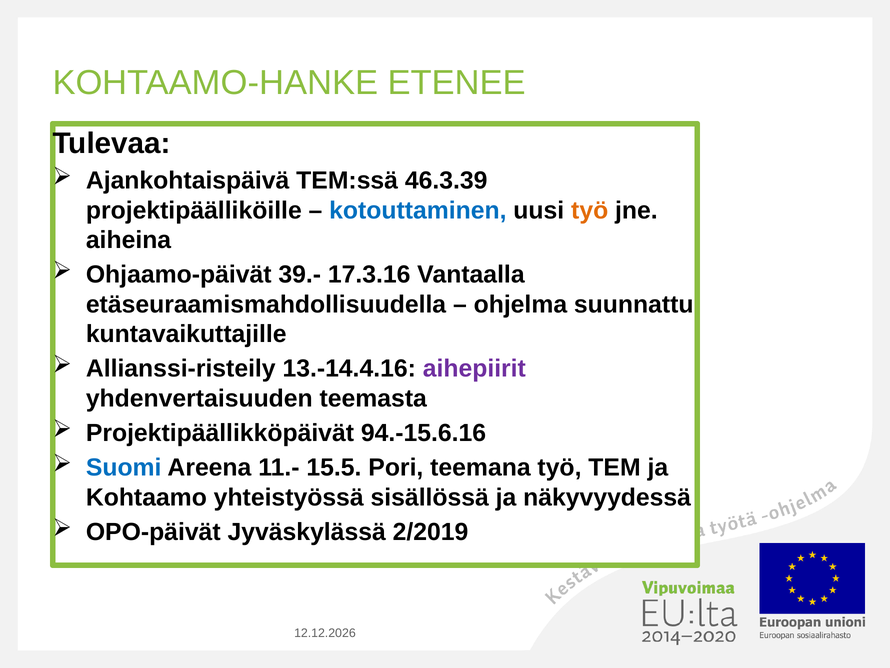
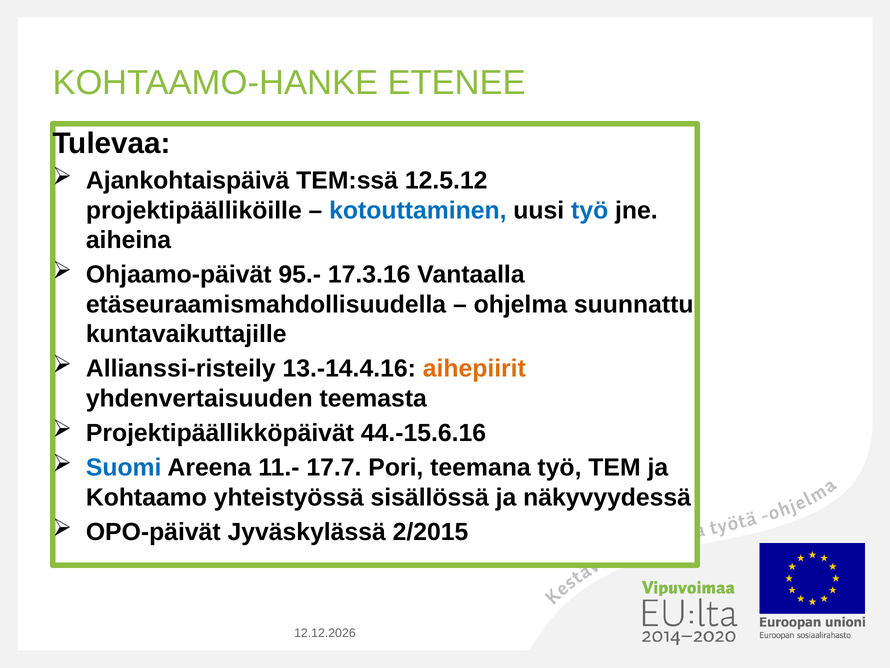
46.3.39: 46.3.39 -> 12.5.12
työ at (590, 210) colour: orange -> blue
39.-: 39.- -> 95.-
aihepiirit colour: purple -> orange
94.-15.6.16: 94.-15.6.16 -> 44.-15.6.16
15.5: 15.5 -> 17.7
2/2019: 2/2019 -> 2/2015
